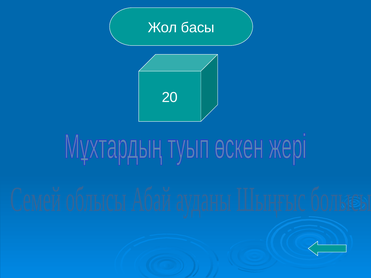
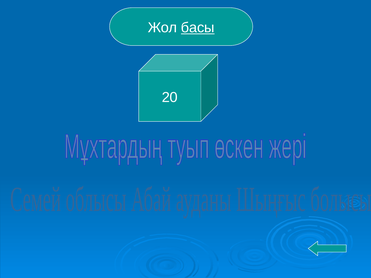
басы underline: none -> present
